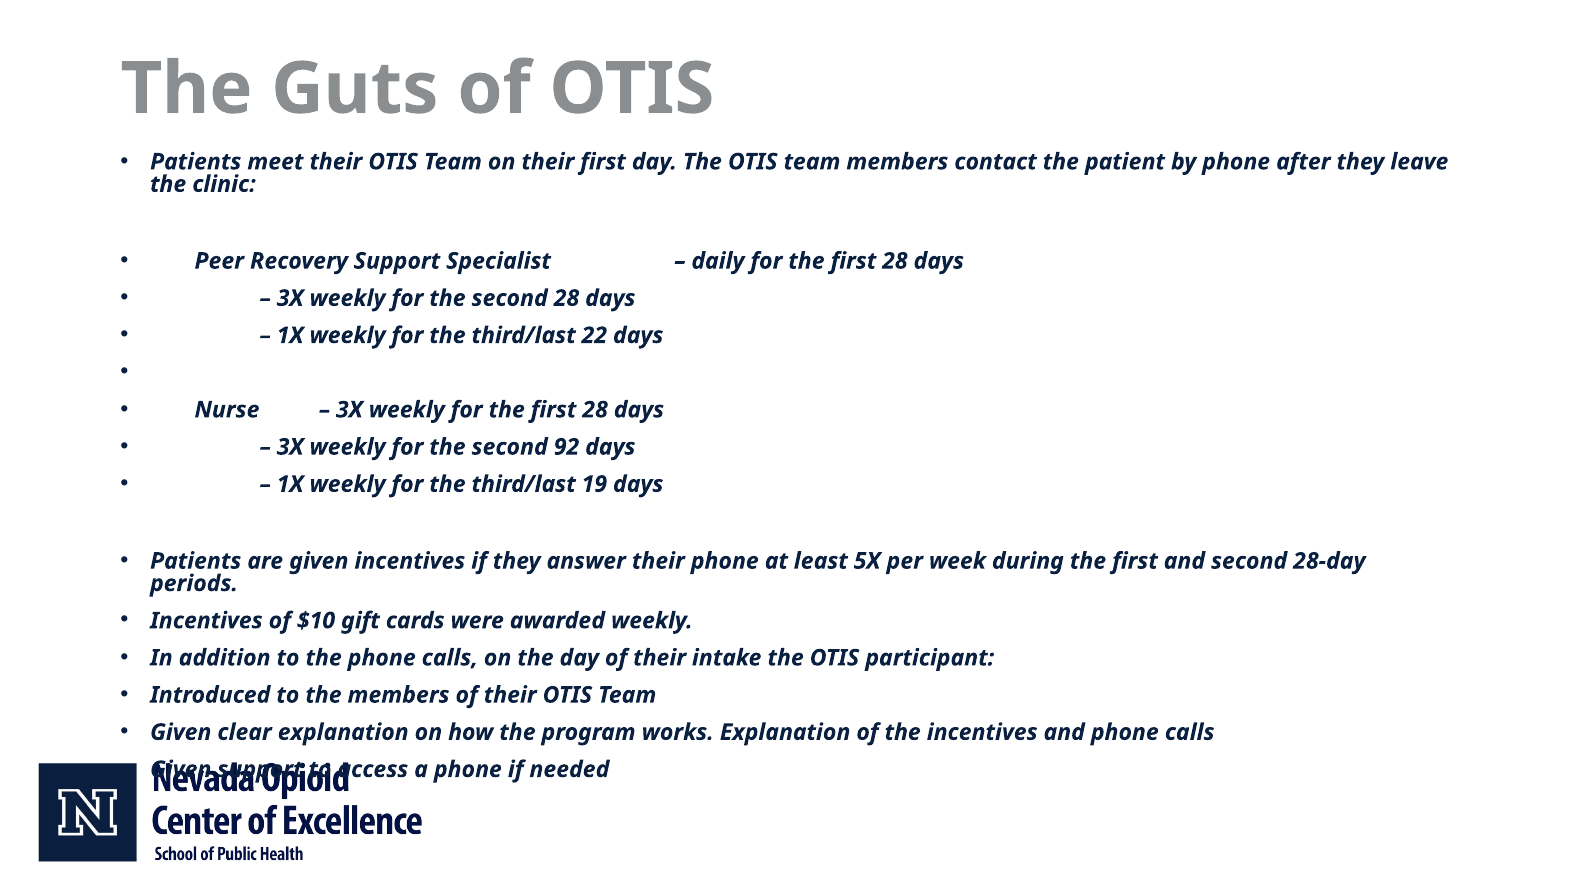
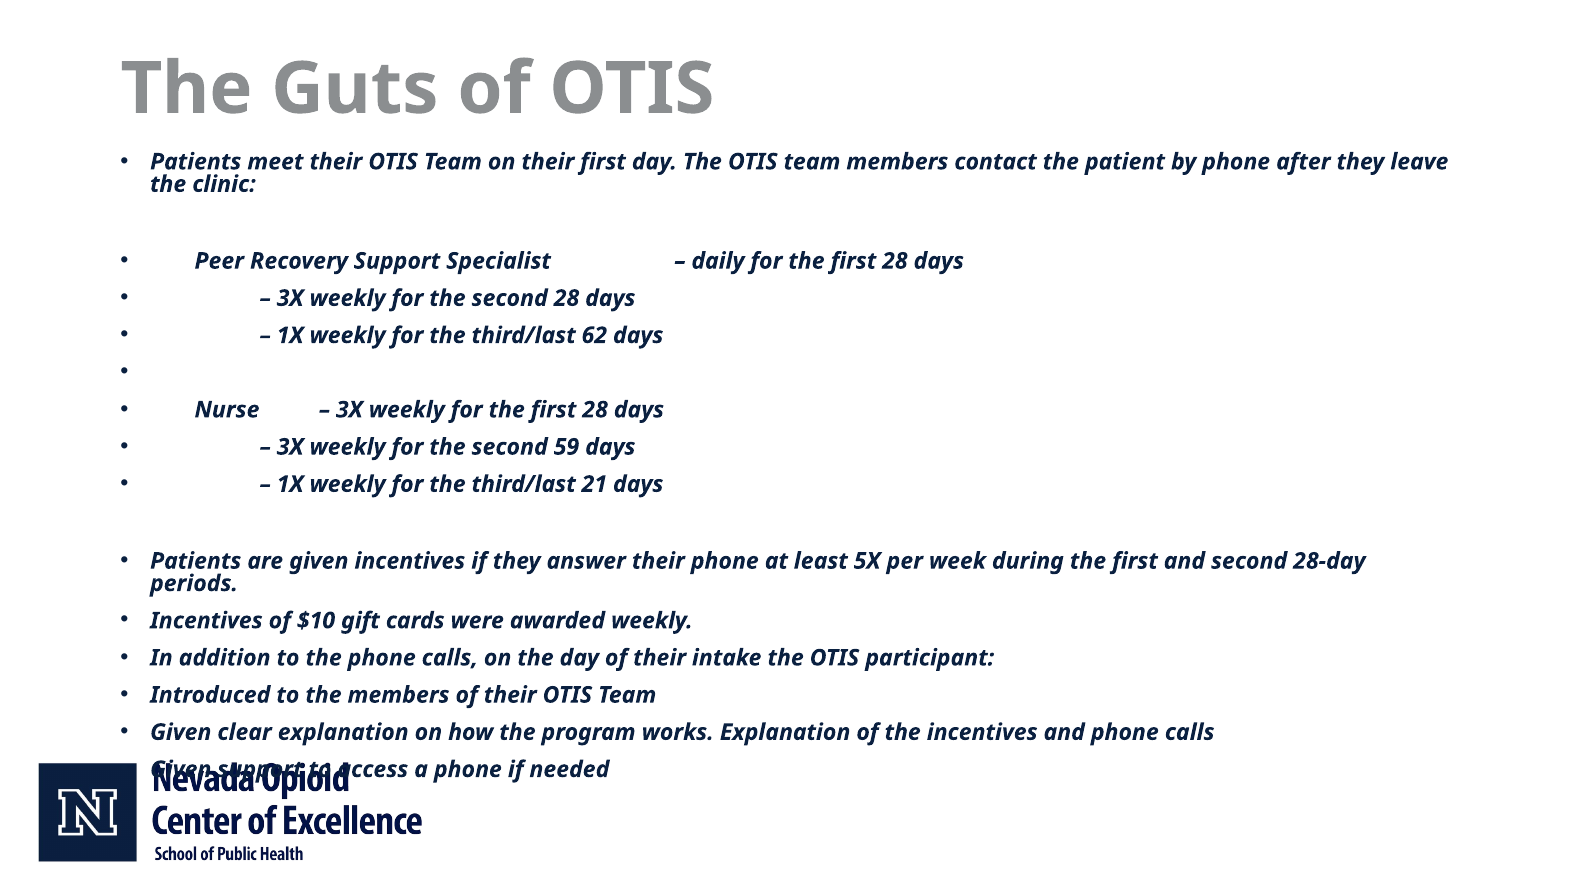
22: 22 -> 62
92: 92 -> 59
19: 19 -> 21
